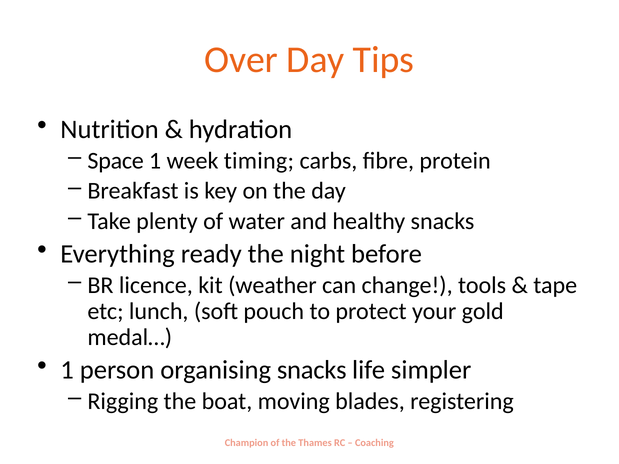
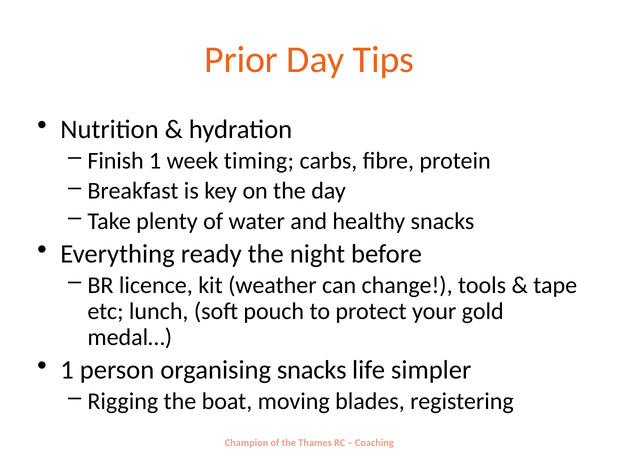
Over: Over -> Prior
Space: Space -> Finish
